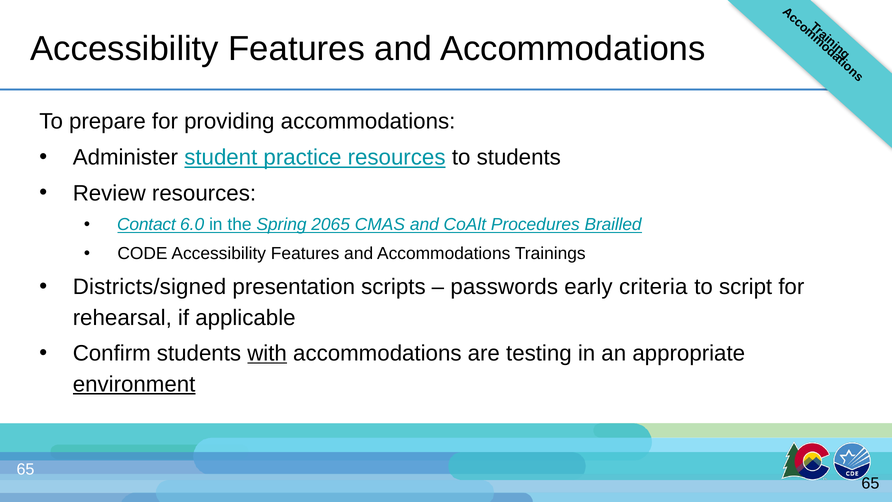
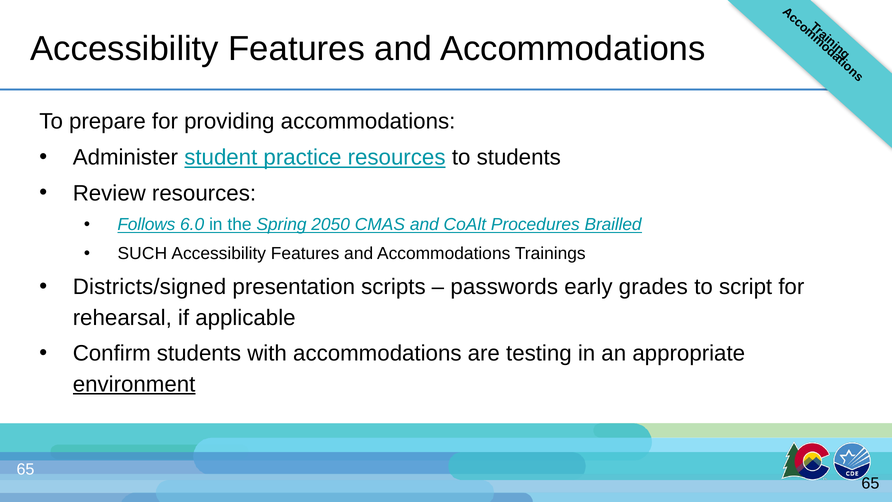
Contact: Contact -> Follows
2065: 2065 -> 2050
CODE: CODE -> SUCH
criteria: criteria -> grades
with underline: present -> none
